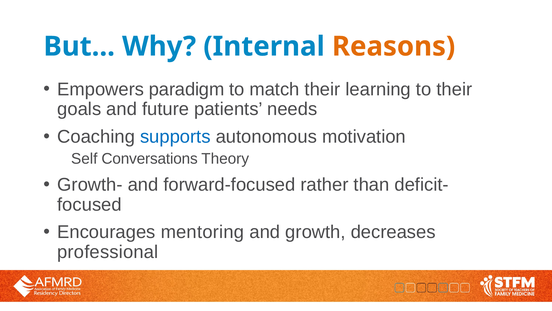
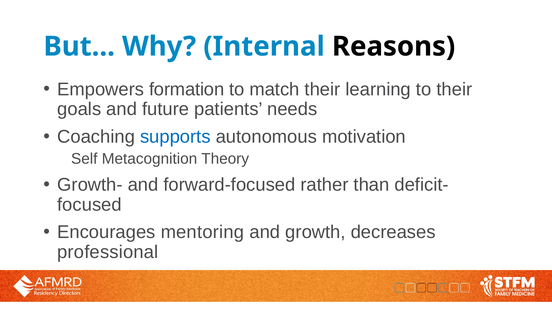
Reasons colour: orange -> black
paradigm: paradigm -> formation
Conversations: Conversations -> Metacognition
